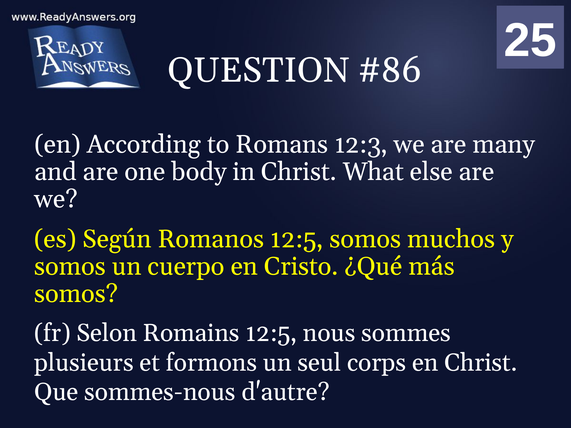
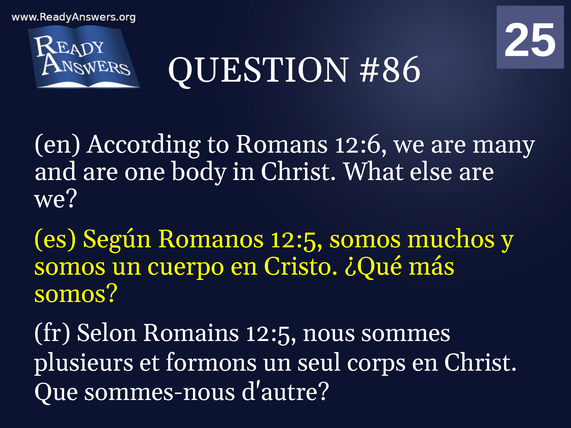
12:3: 12:3 -> 12:6
